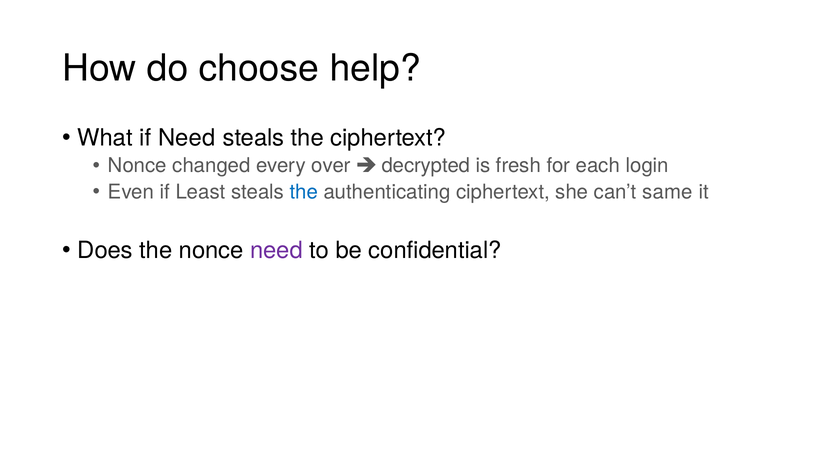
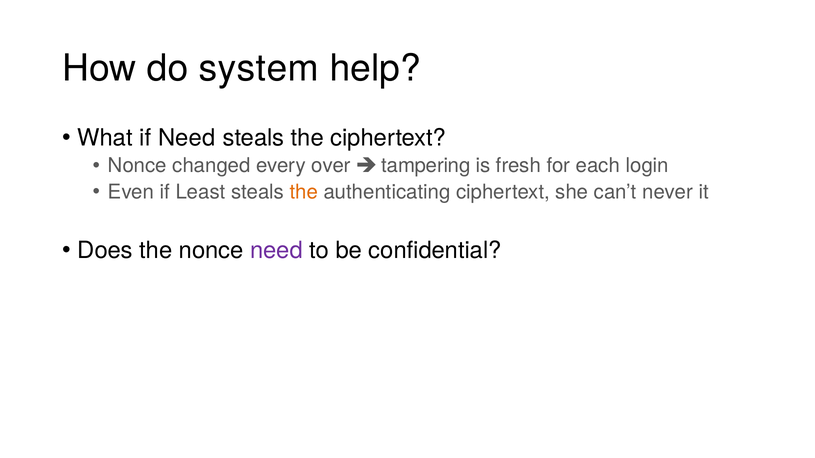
choose: choose -> system
decrypted: decrypted -> tampering
the at (304, 192) colour: blue -> orange
same: same -> never
